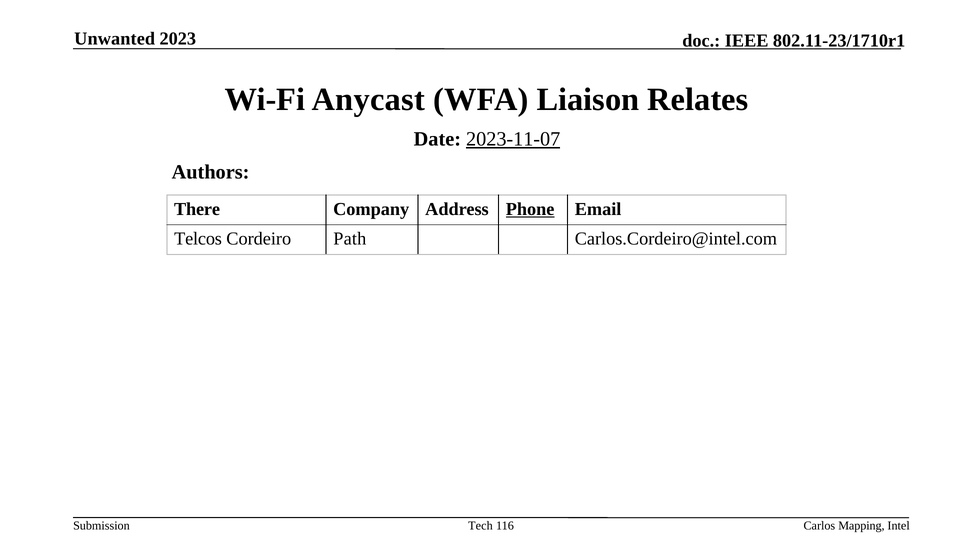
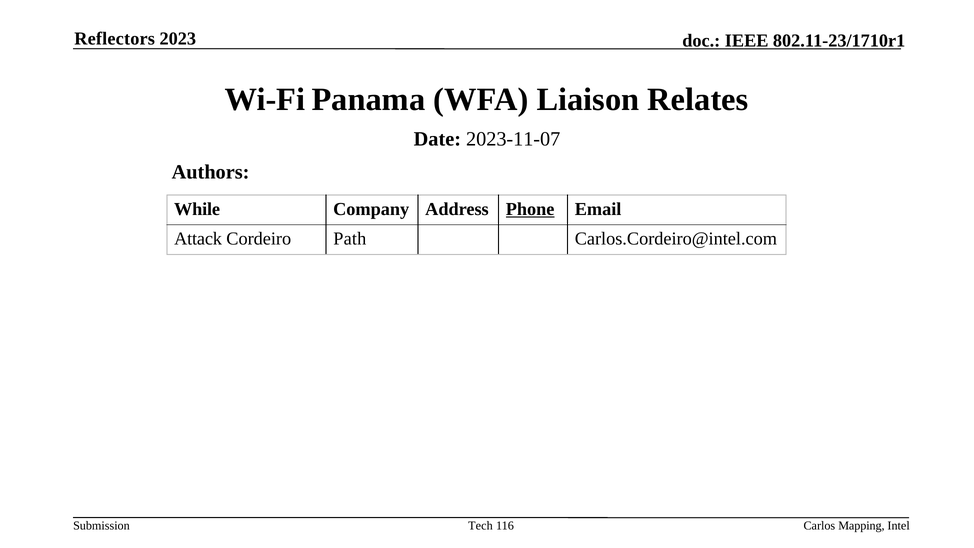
Unwanted: Unwanted -> Reflectors
Anycast: Anycast -> Panama
2023-11-07 underline: present -> none
There: There -> While
Telcos: Telcos -> Attack
